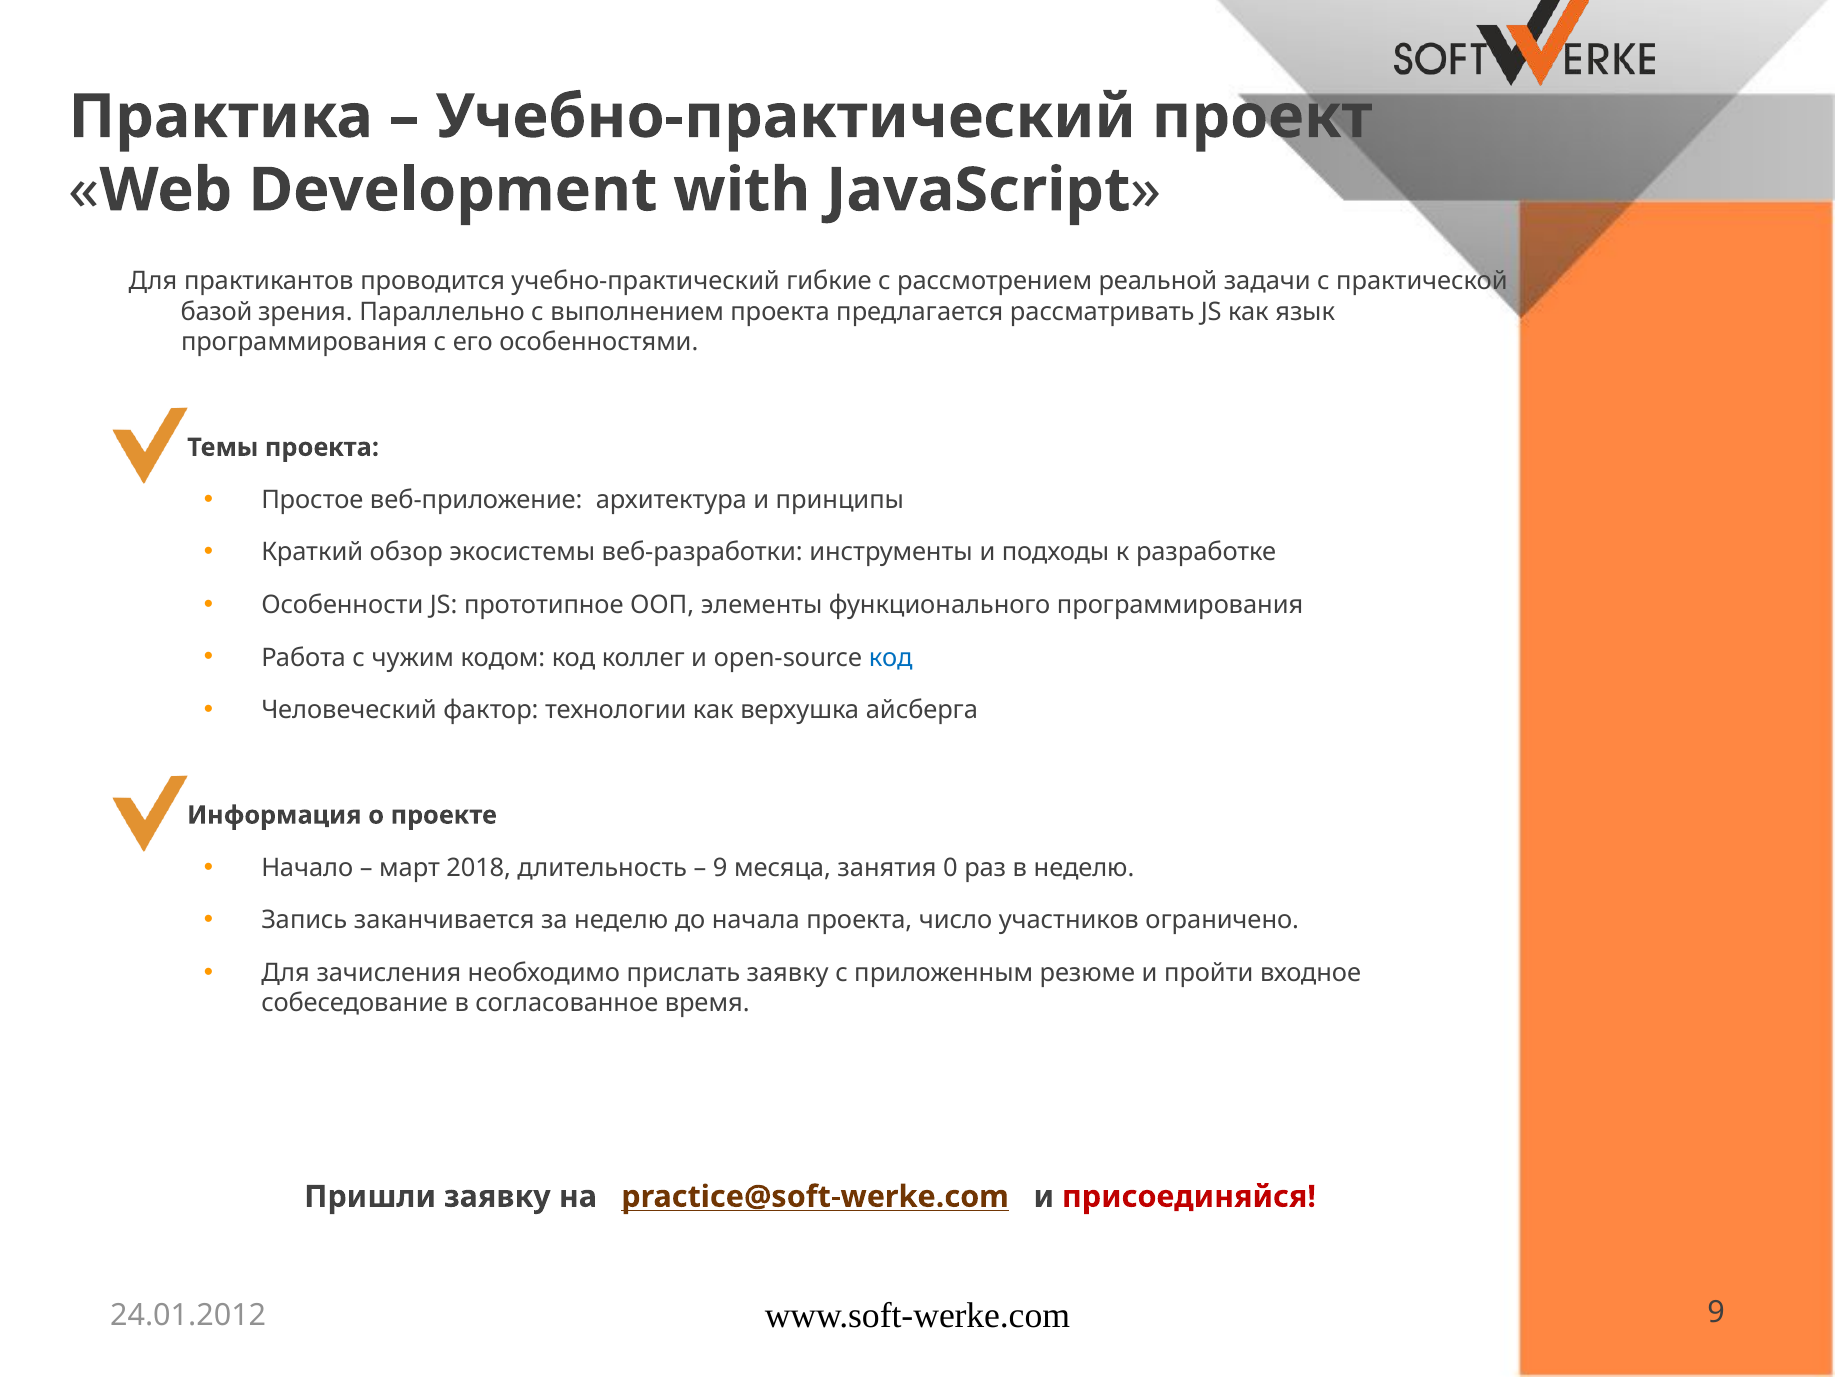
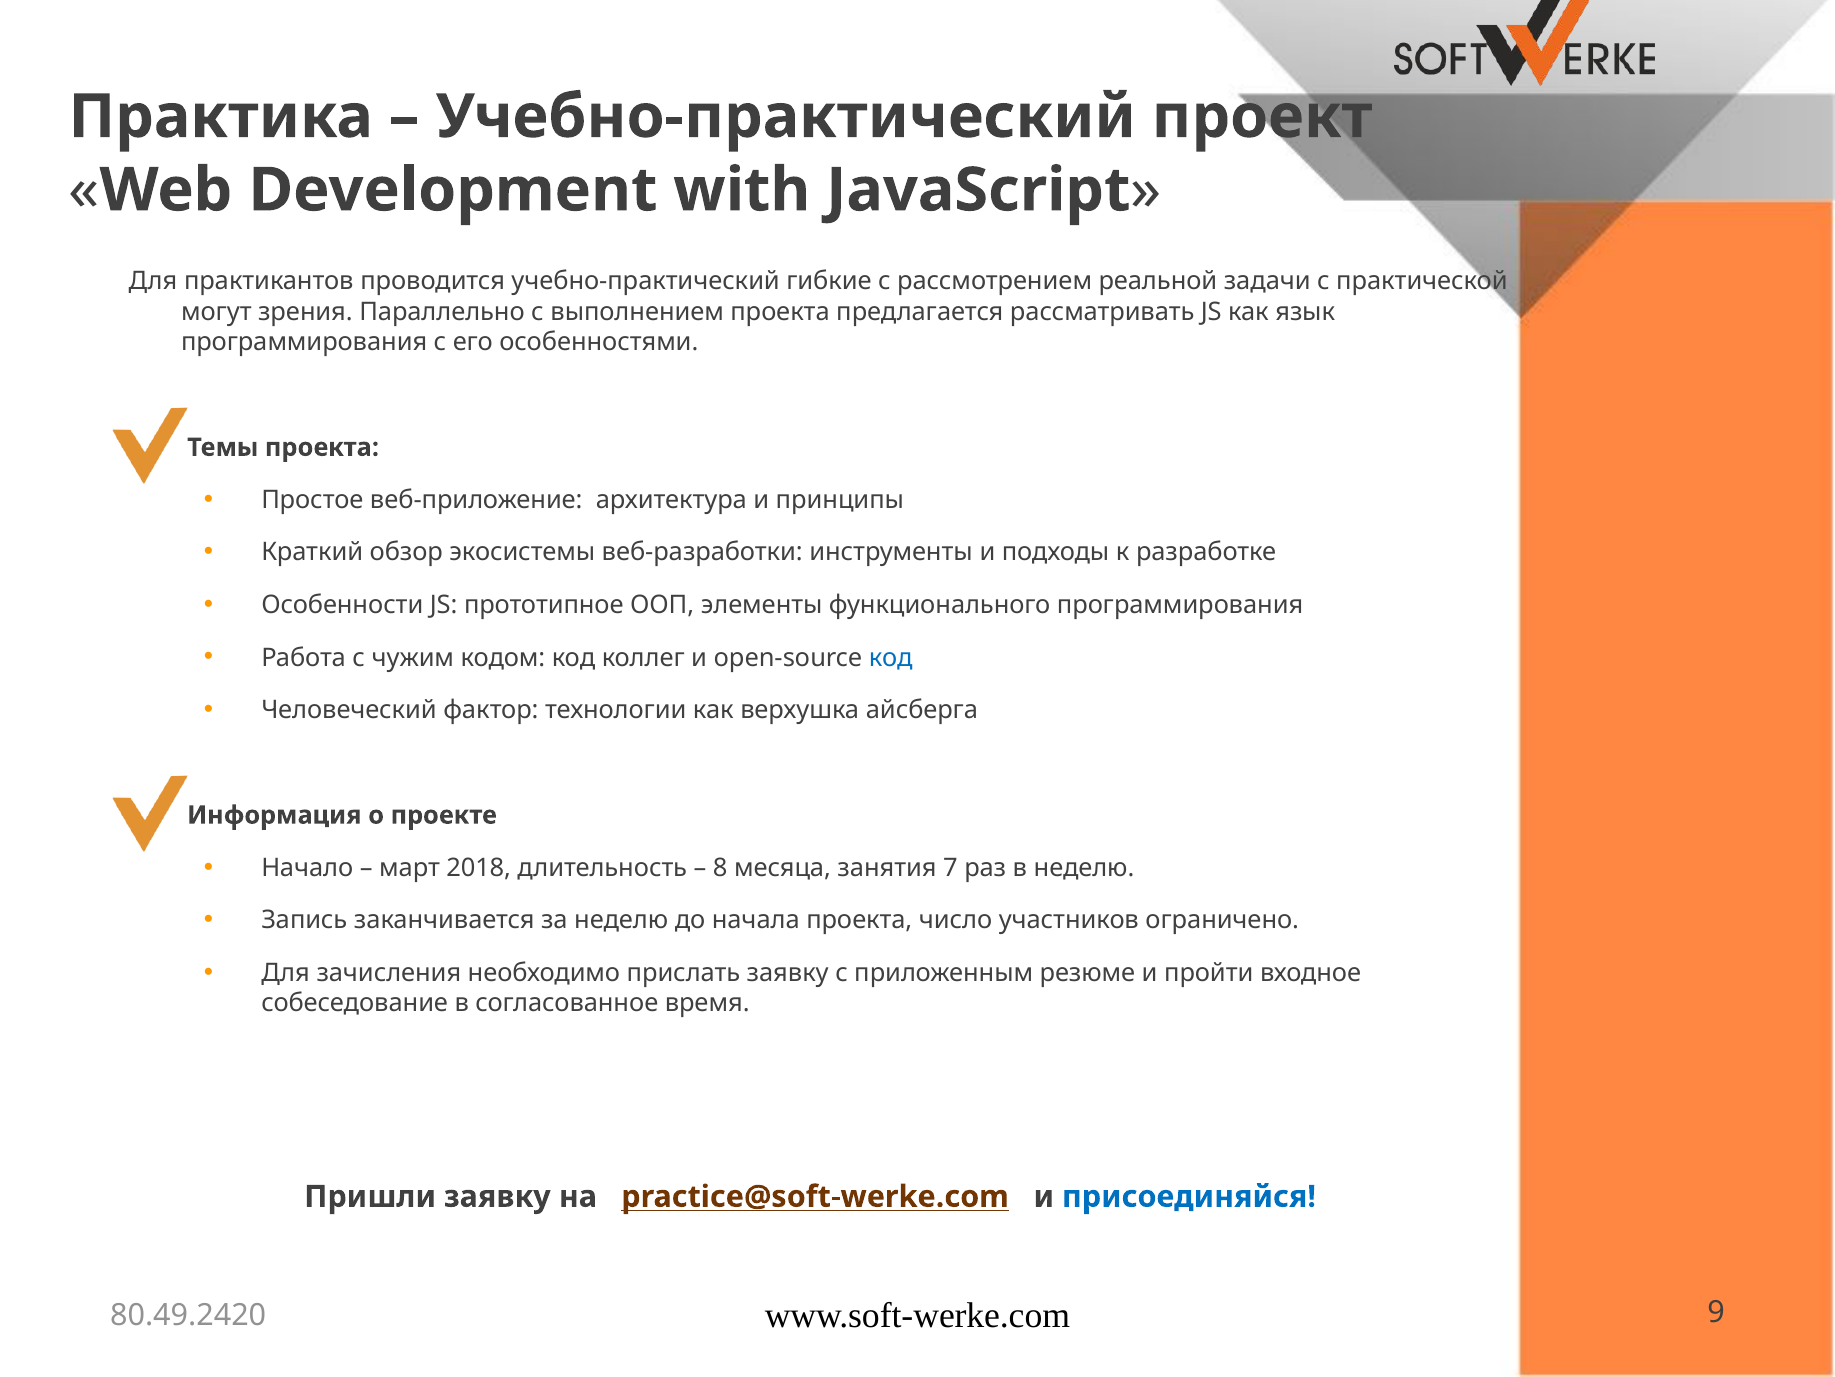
базой: базой -> могут
9 at (720, 867): 9 -> 8
0: 0 -> 7
присоединяйся colour: red -> blue
24.01.2012: 24.01.2012 -> 80.49.2420
